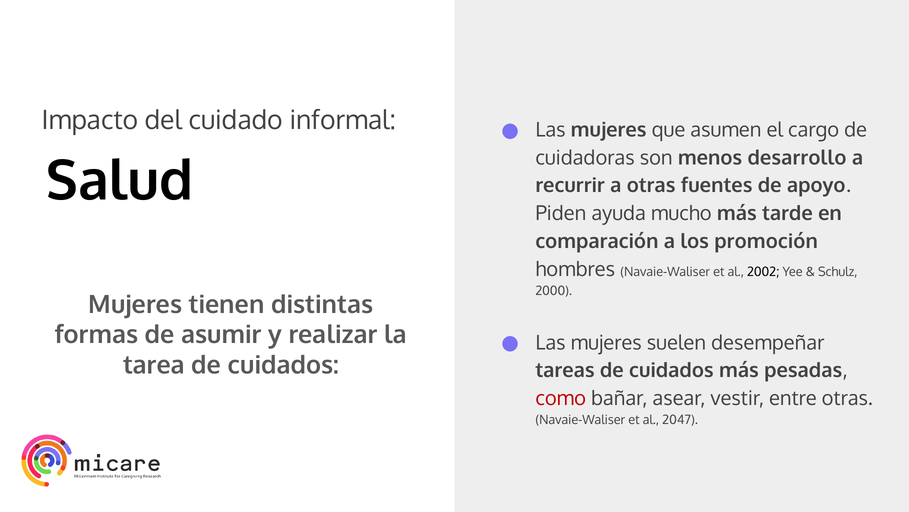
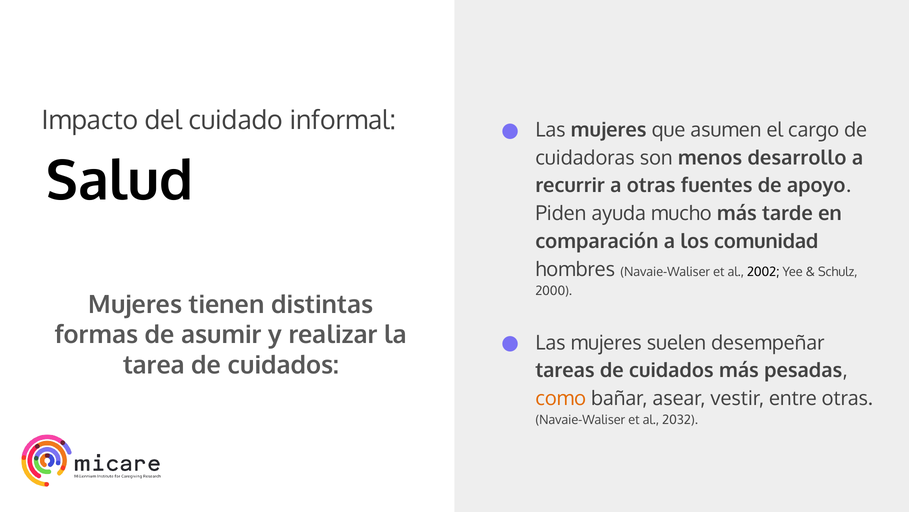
promoción: promoción -> comunidad
como colour: red -> orange
2047: 2047 -> 2032
